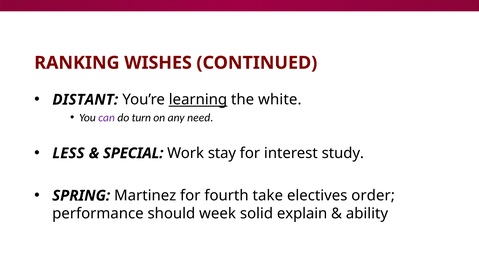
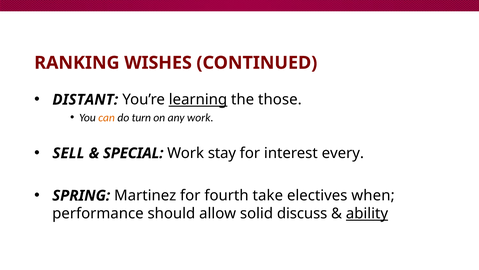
white: white -> those
can colour: purple -> orange
any need: need -> work
LESS: LESS -> SELL
study: study -> every
order: order -> when
week: week -> allow
explain: explain -> discuss
ability underline: none -> present
